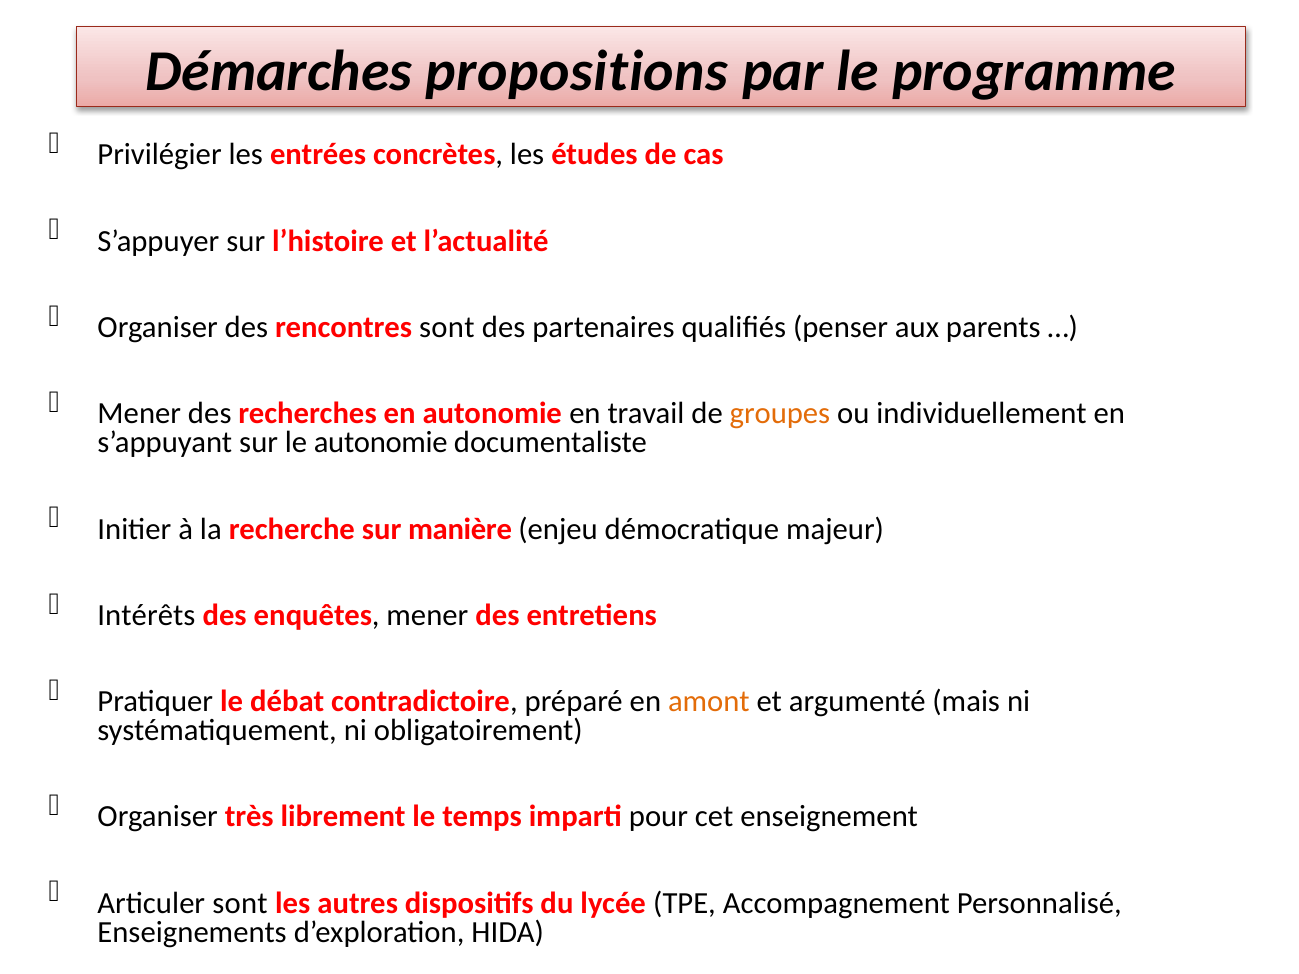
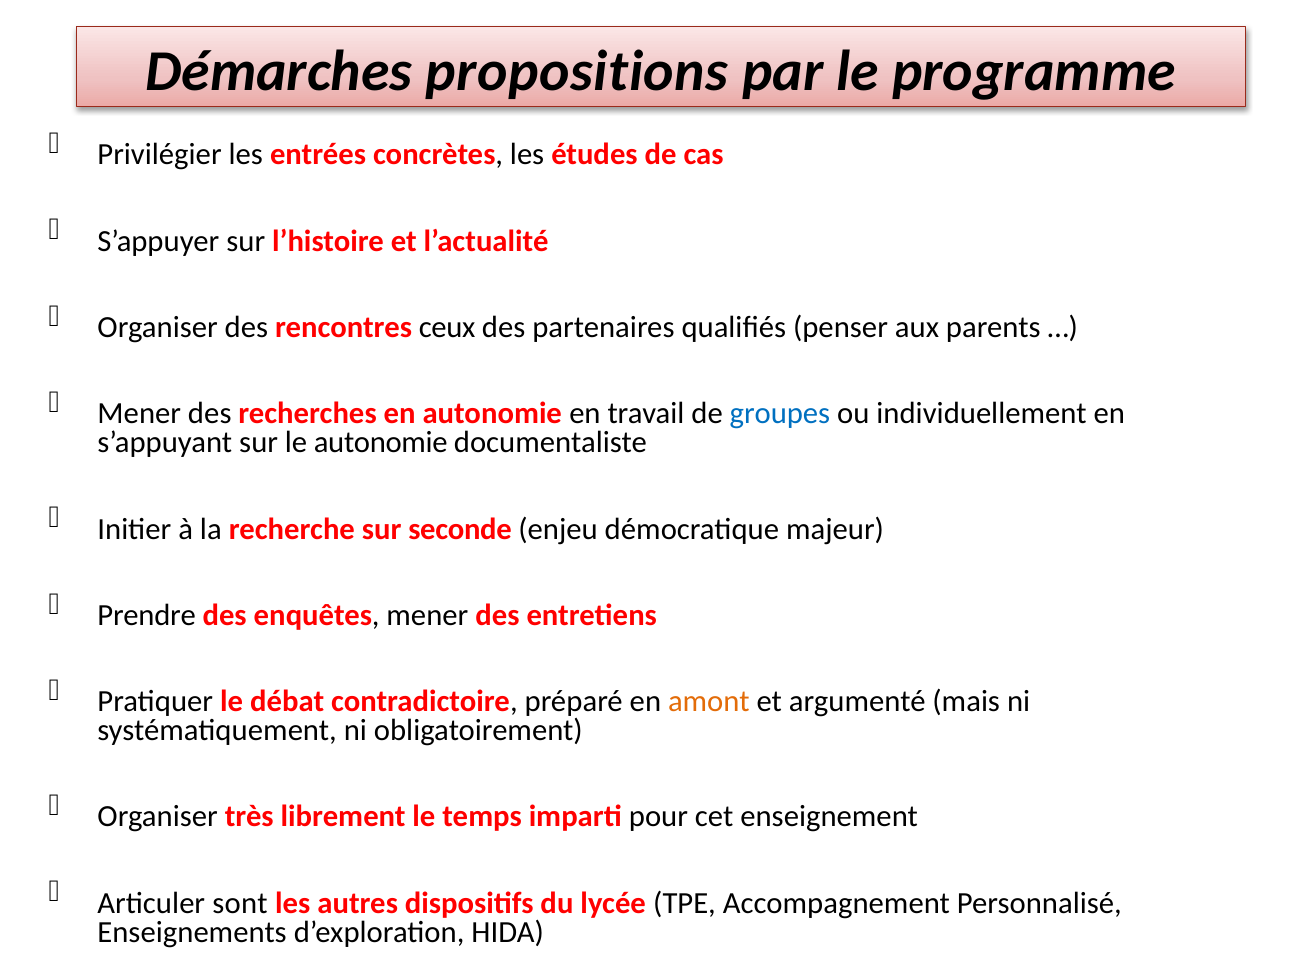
rencontres sont: sont -> ceux
groupes colour: orange -> blue
manière: manière -> seconde
Intérêts: Intérêts -> Prendre
